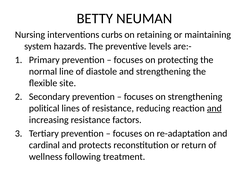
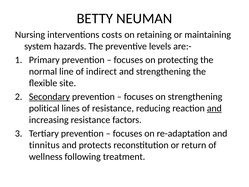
curbs: curbs -> costs
diastole: diastole -> indirect
Secondary underline: none -> present
cardinal: cardinal -> tinnitus
